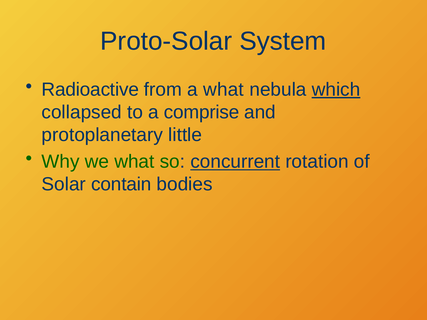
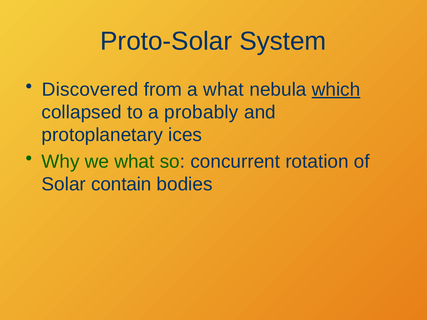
Radioactive: Radioactive -> Discovered
comprise: comprise -> probably
little: little -> ices
concurrent underline: present -> none
